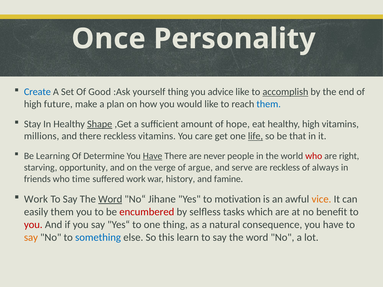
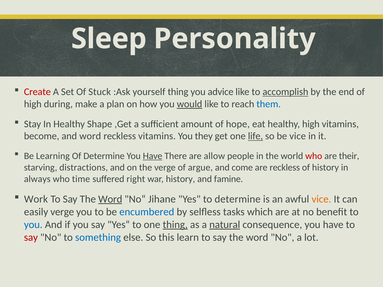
Once: Once -> Sleep
Create colour: blue -> red
Good: Good -> Stuck
future: future -> during
would underline: none -> present
Shape underline: present -> none
millions: millions -> become
and there: there -> word
care: care -> they
be that: that -> vice
never: never -> allow
right: right -> their
opportunity: opportunity -> distractions
serve: serve -> come
of always: always -> history
friends: friends -> always
suffered work: work -> right
to motivation: motivation -> determine
easily them: them -> verge
encumbered colour: red -> blue
you at (33, 225) colour: red -> blue
thing at (175, 225) underline: none -> present
natural underline: none -> present
say at (31, 238) colour: orange -> red
